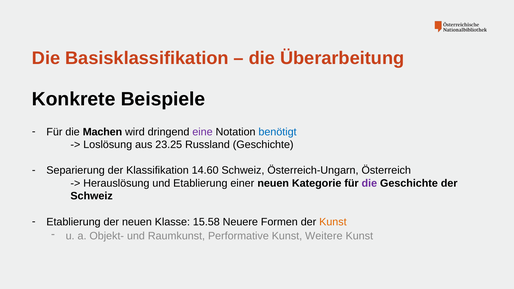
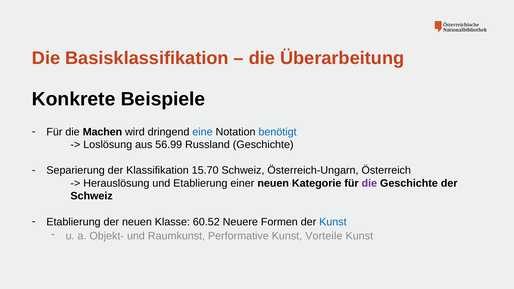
eine colour: purple -> blue
23.25: 23.25 -> 56.99
14.60: 14.60 -> 15.70
15.58: 15.58 -> 60.52
Kunst at (333, 222) colour: orange -> blue
Weitere: Weitere -> Vorteile
